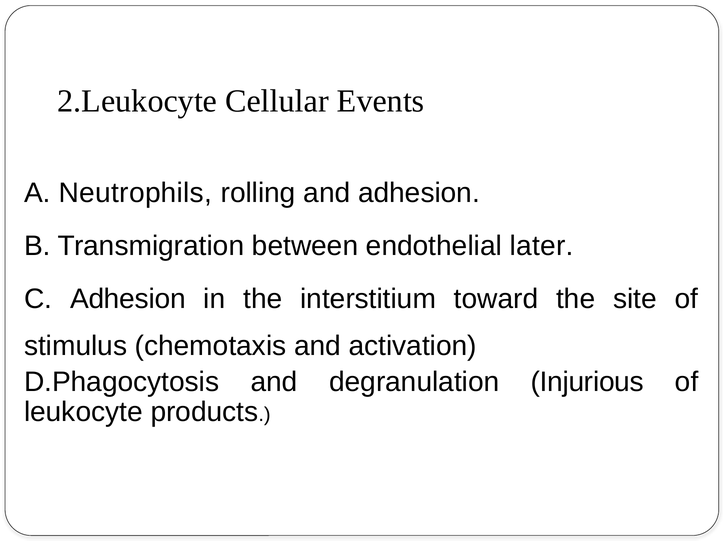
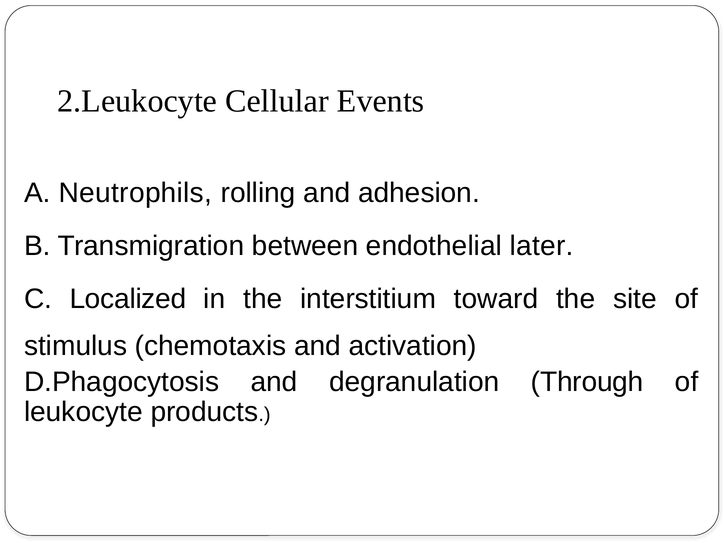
C Adhesion: Adhesion -> Localized
Injurious: Injurious -> Through
